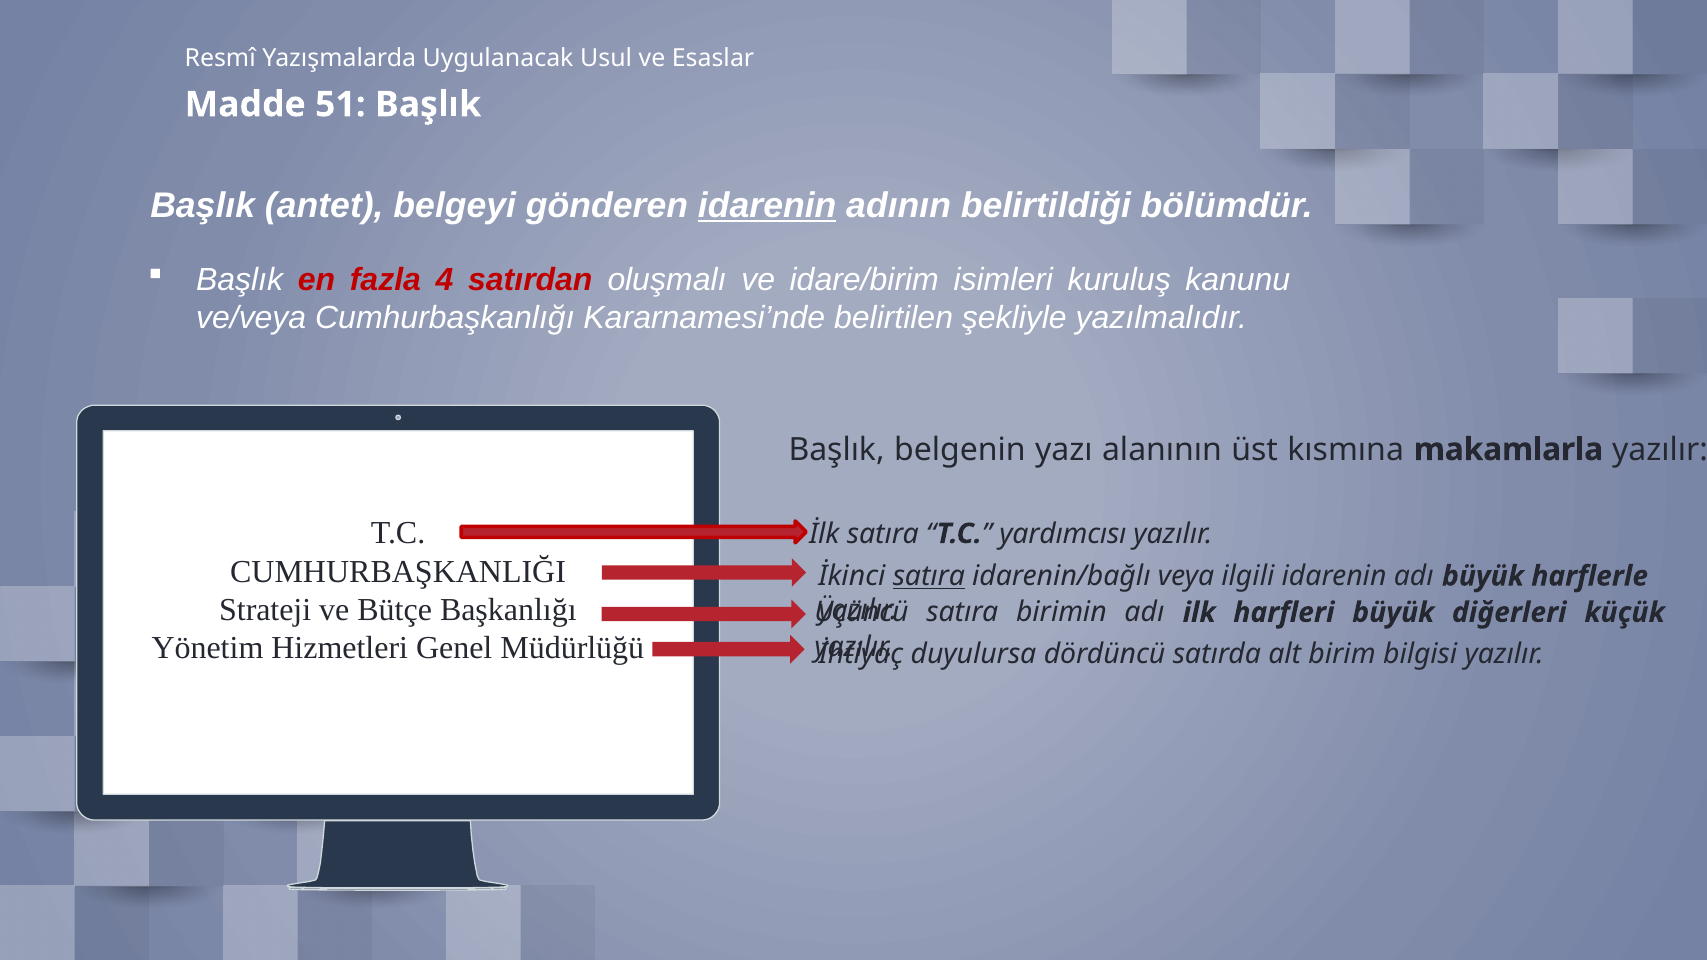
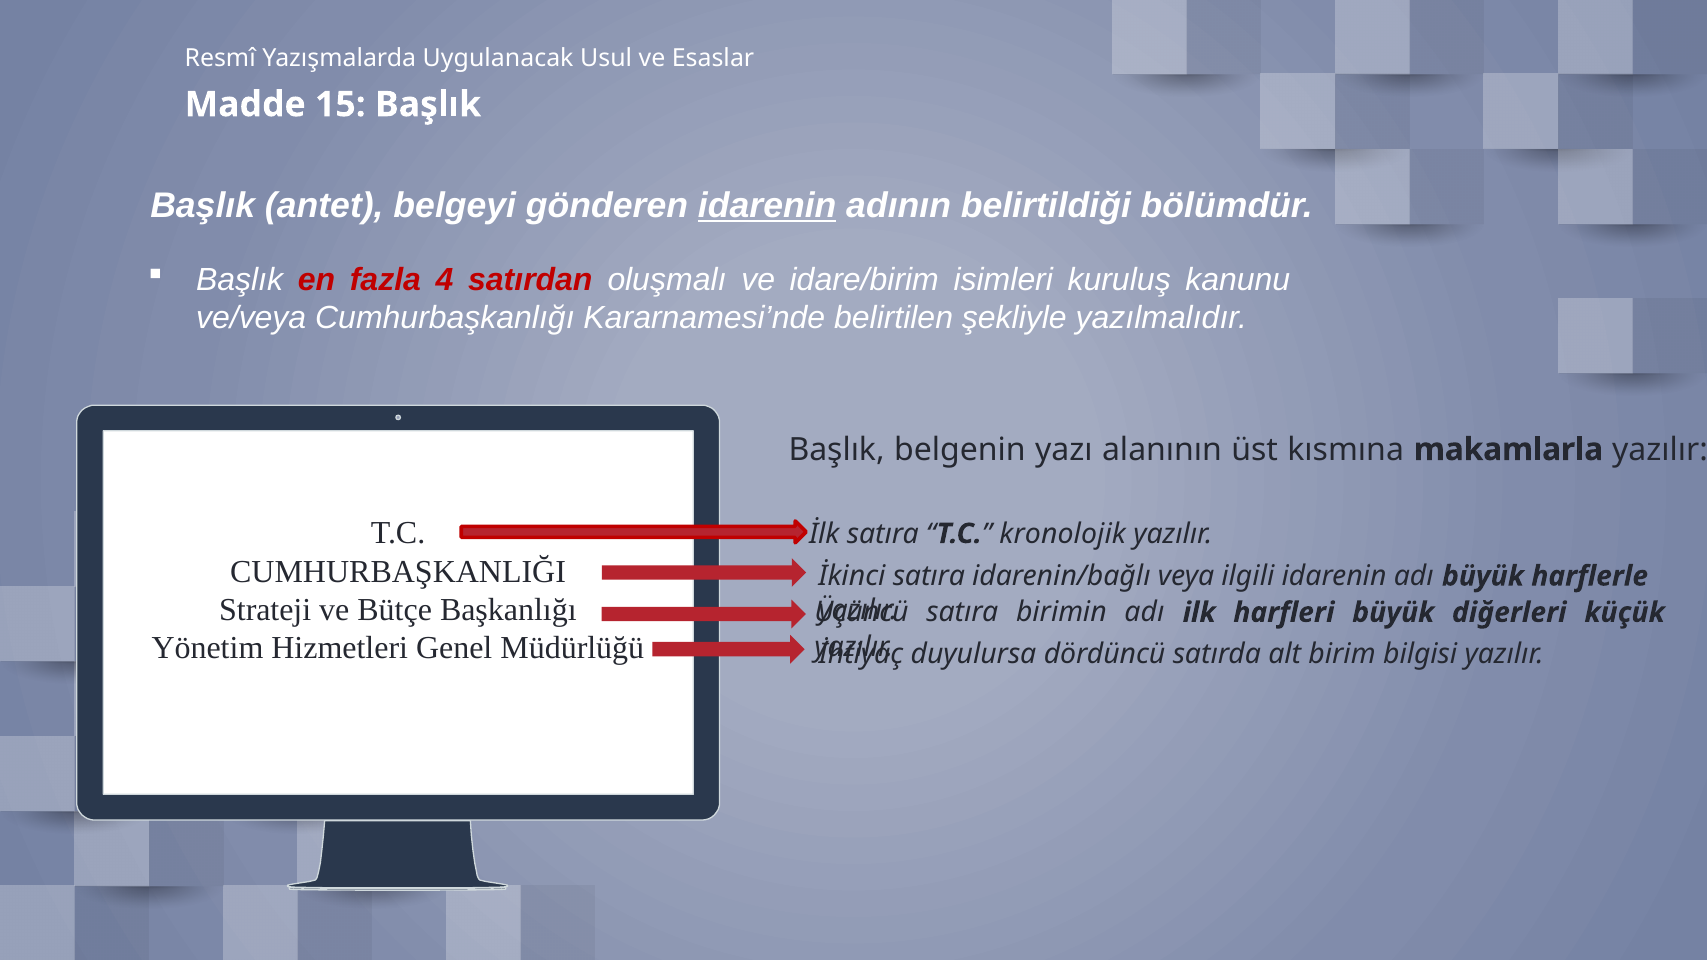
51: 51 -> 15
yardımcısı: yardımcısı -> kronolojik
satıra at (929, 576) underline: present -> none
